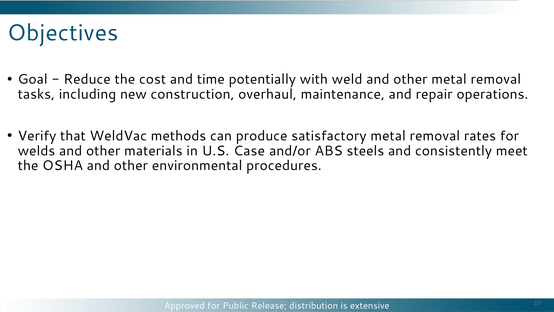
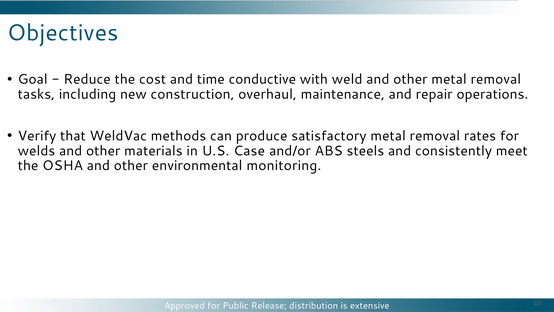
potentially: potentially -> conductive
procedures: procedures -> monitoring
